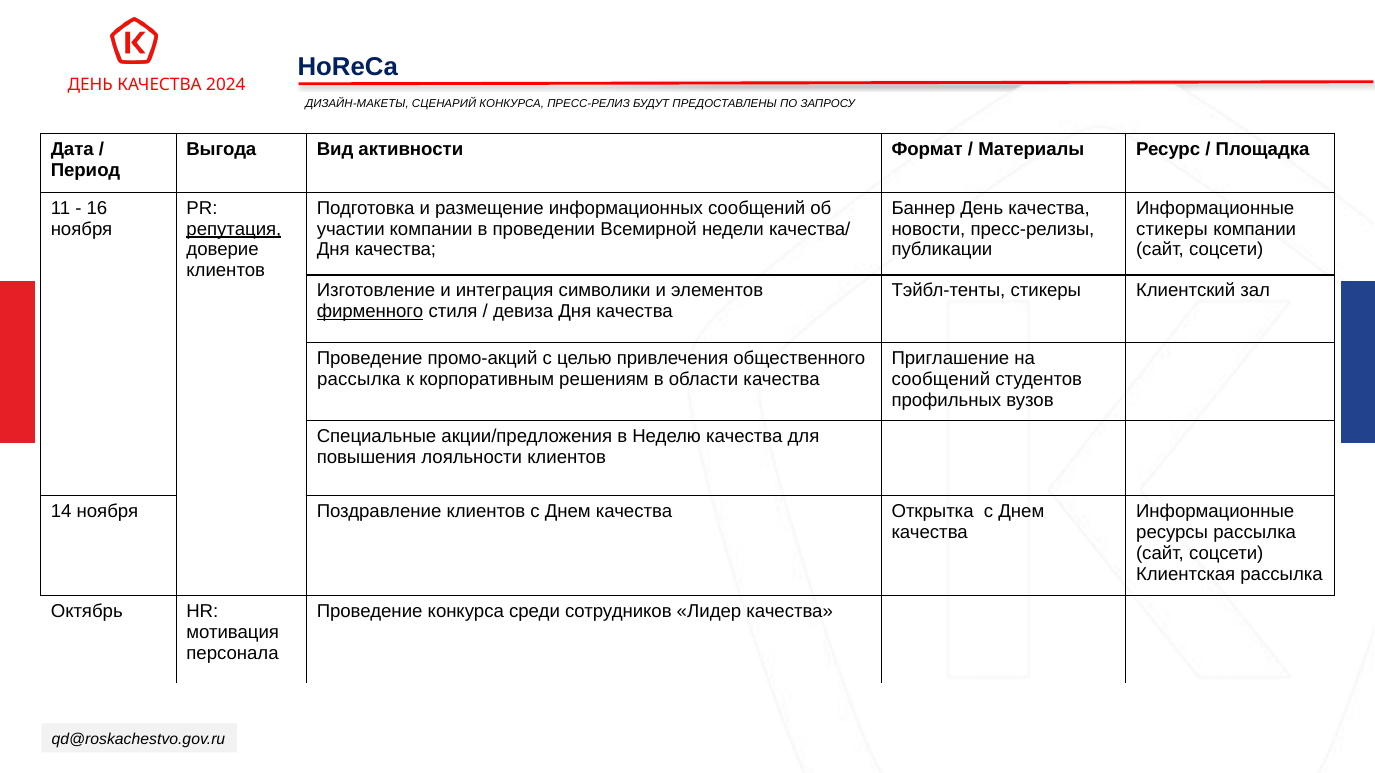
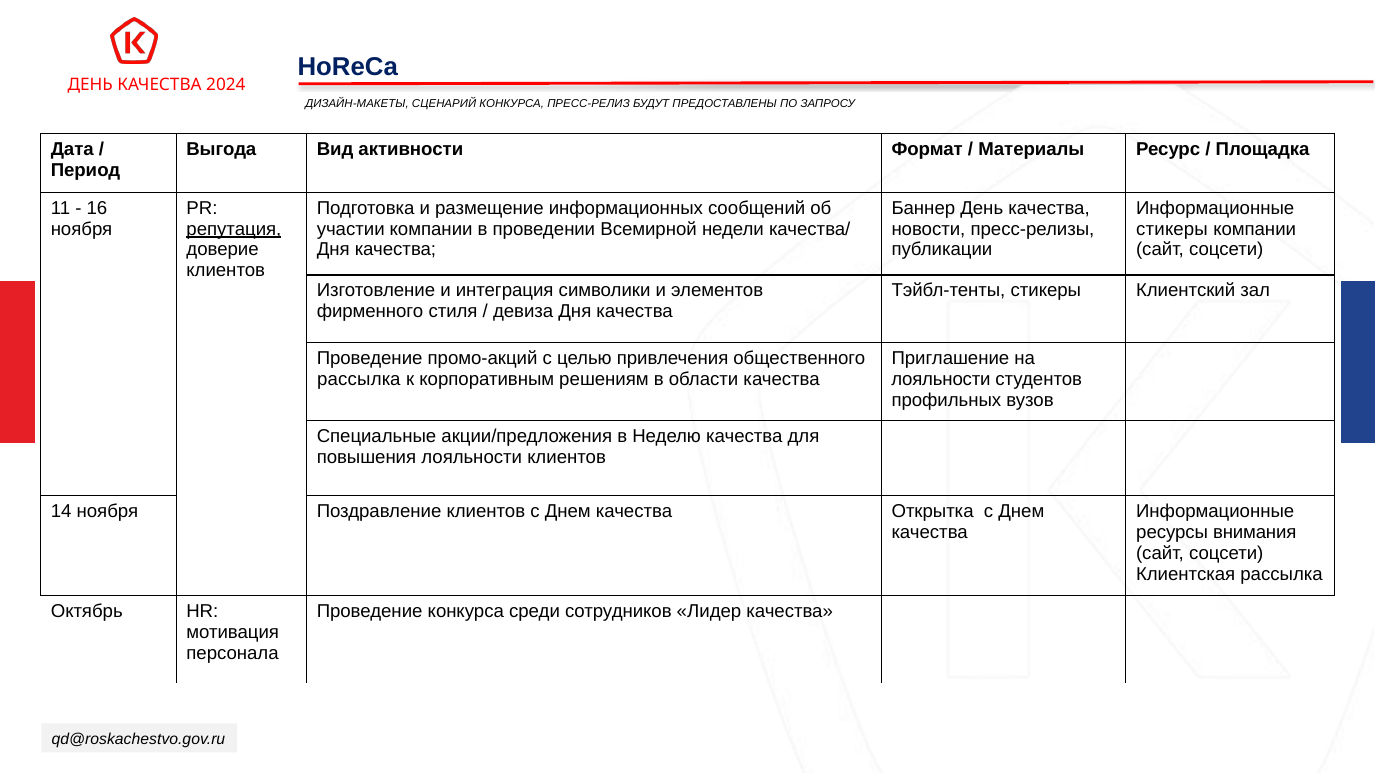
фирменного underline: present -> none
сообщений at (941, 380): сообщений -> лояльности
ресурсы рассылка: рассылка -> внимания
